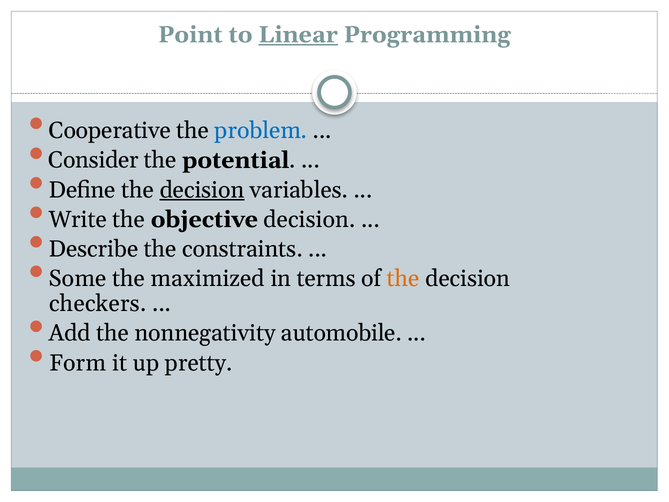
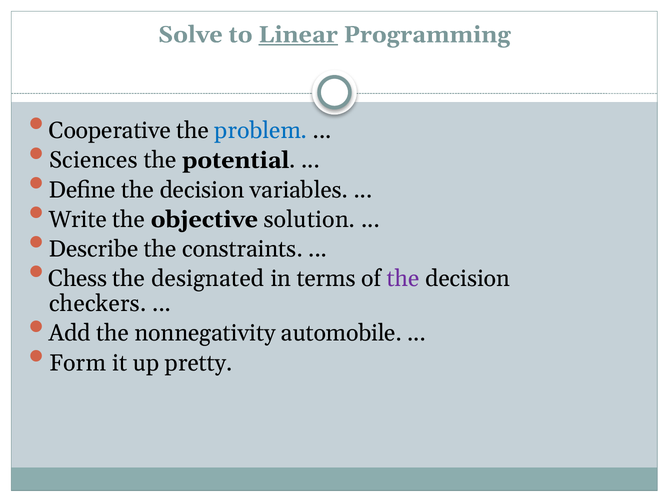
Point: Point -> Solve
Consider: Consider -> Sciences
decision at (202, 190) underline: present -> none
objective decision: decision -> solution
Some: Some -> Chess
maximized: maximized -> designated
the at (403, 278) colour: orange -> purple
